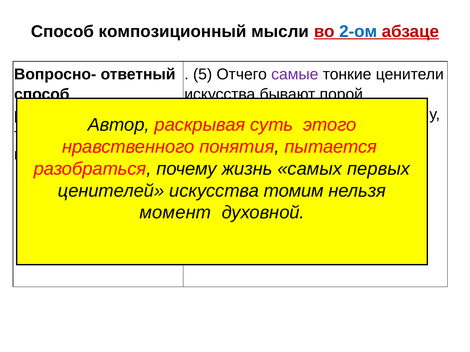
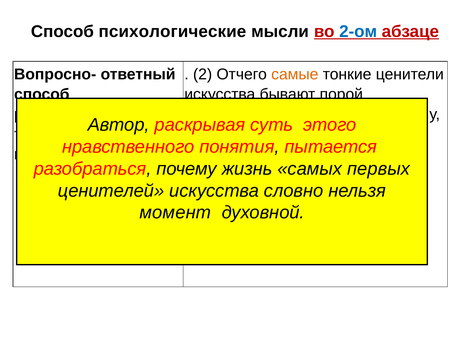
композиционный: композиционный -> психологические
5: 5 -> 2
самые colour: purple -> orange
томим: томим -> словно
